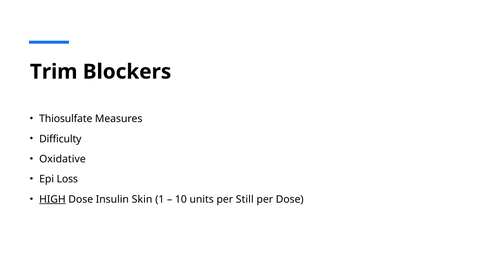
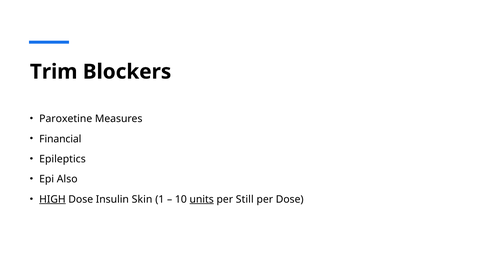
Thiosulfate: Thiosulfate -> Paroxetine
Difficulty: Difficulty -> Financial
Oxidative: Oxidative -> Epileptics
Loss: Loss -> Also
units underline: none -> present
